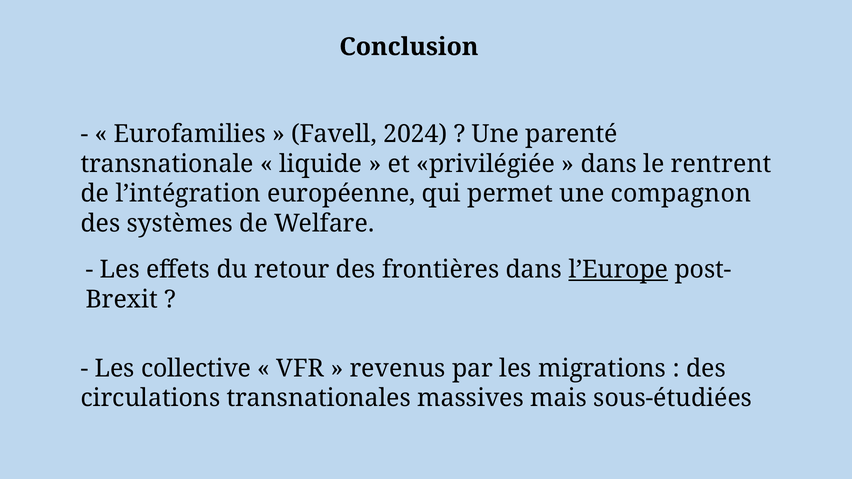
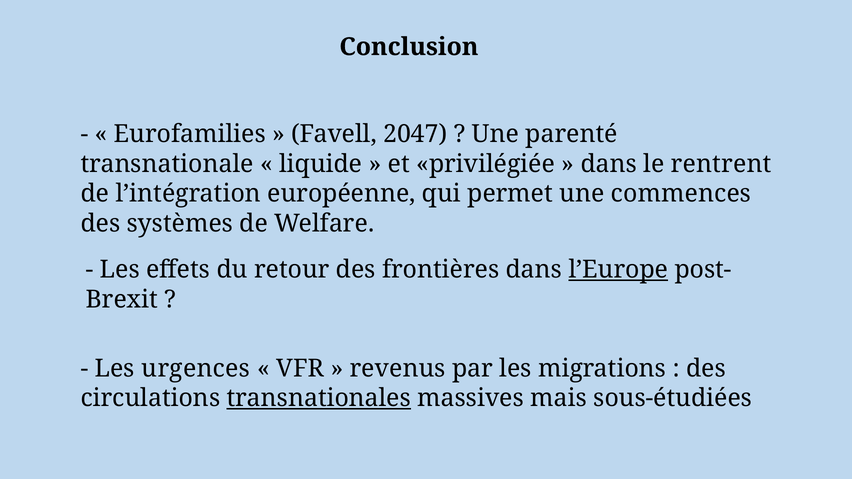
2024: 2024 -> 2047
compagnon: compagnon -> commences
collective: collective -> urgences
transnationales underline: none -> present
